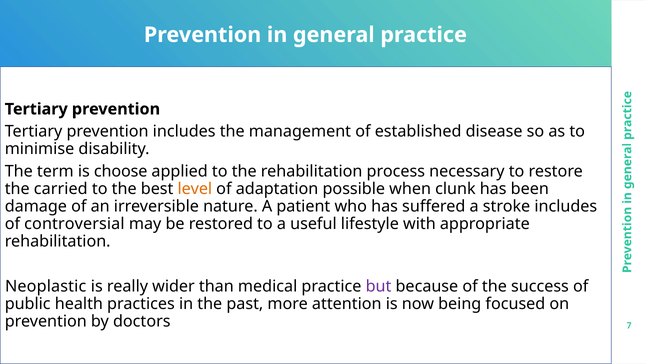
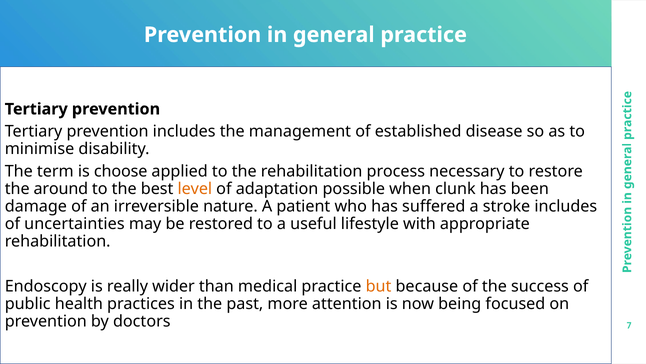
carried: carried -> around
controversial: controversial -> uncertainties
Neoplastic: Neoplastic -> Endoscopy
but colour: purple -> orange
